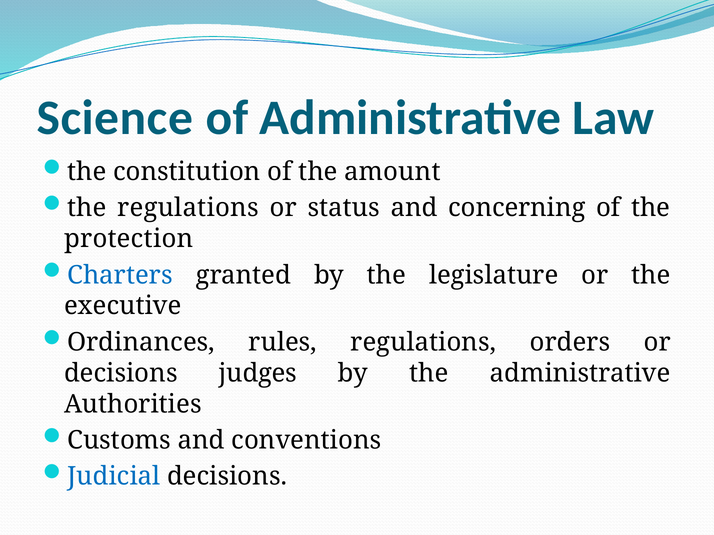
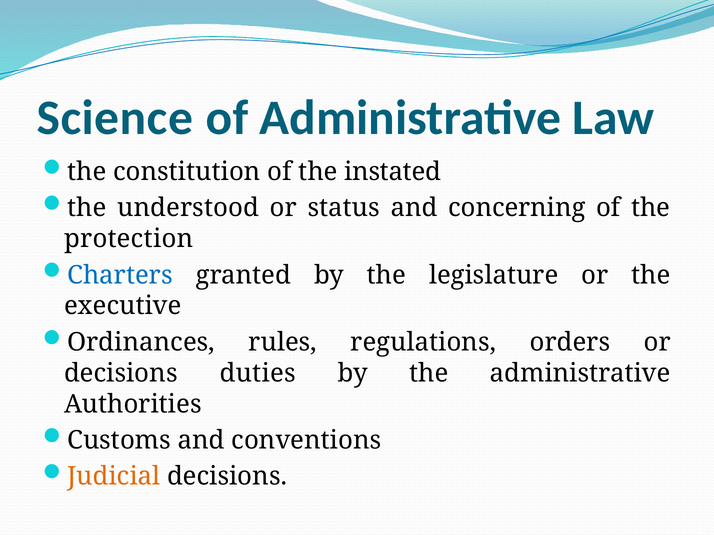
amount: amount -> instated
the regulations: regulations -> understood
judges: judges -> duties
Judicial colour: blue -> orange
